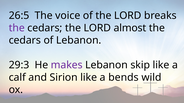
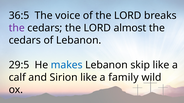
26:5: 26:5 -> 36:5
29:3: 29:3 -> 29:5
makes colour: purple -> blue
bends: bends -> family
